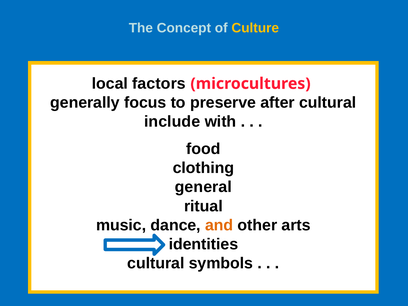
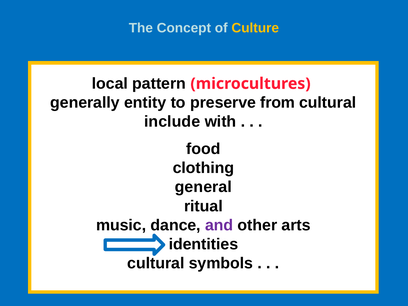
factors: factors -> pattern
focus: focus -> entity
after: after -> from
and colour: orange -> purple
